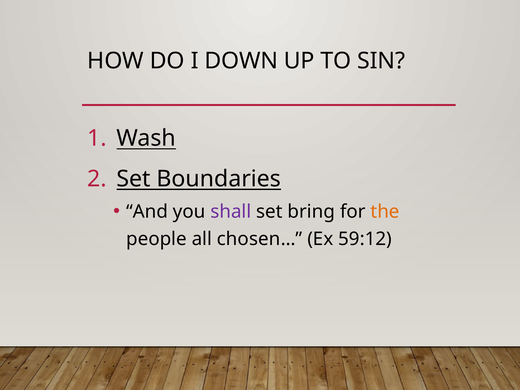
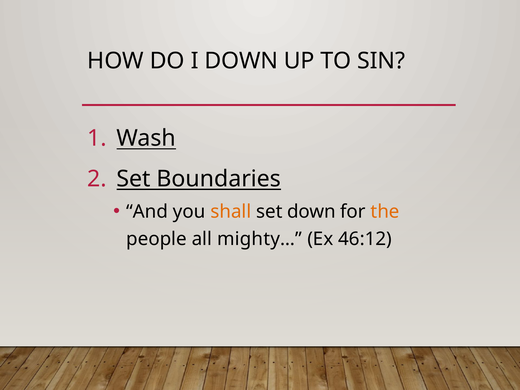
shall colour: purple -> orange
set bring: bring -> down
chosen…: chosen… -> mighty…
59:12: 59:12 -> 46:12
